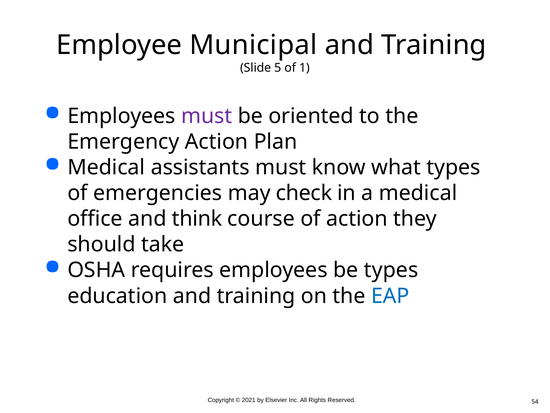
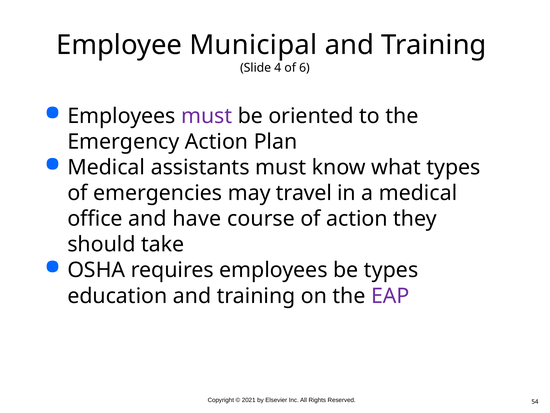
5: 5 -> 4
1: 1 -> 6
check: check -> travel
think: think -> have
EAP colour: blue -> purple
